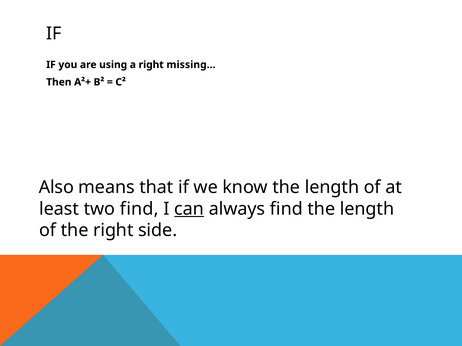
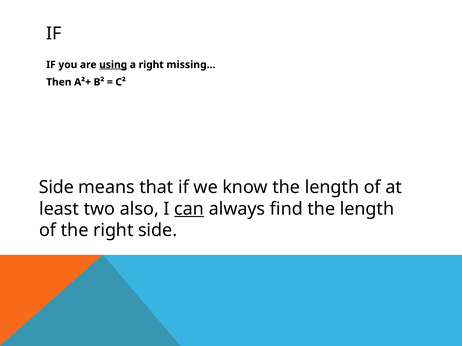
using underline: none -> present
Also at (56, 188): Also -> Side
two find: find -> also
